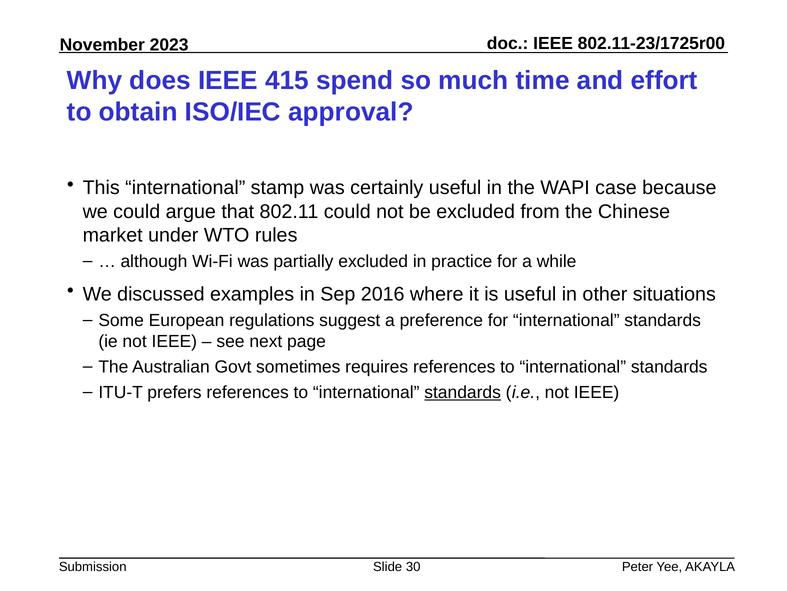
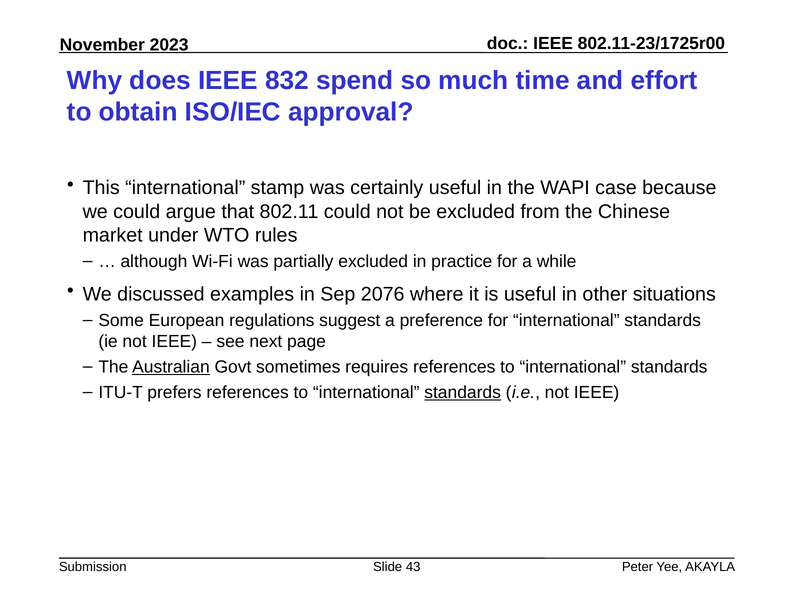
415: 415 -> 832
2016: 2016 -> 2076
Australian underline: none -> present
30: 30 -> 43
